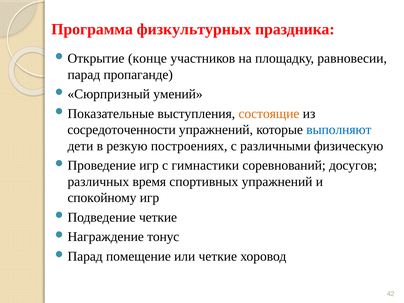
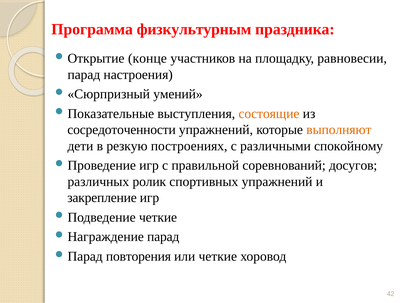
физкультурных: физкультурных -> физкультурным
пропаганде: пропаганде -> настроения
выполняют colour: blue -> orange
физическую: физическую -> спокойному
гимнастики: гимнастики -> правильной
время: время -> ролик
спокойному: спокойному -> закрепление
тонус at (163, 237): тонус -> парад
помещение: помещение -> повторения
